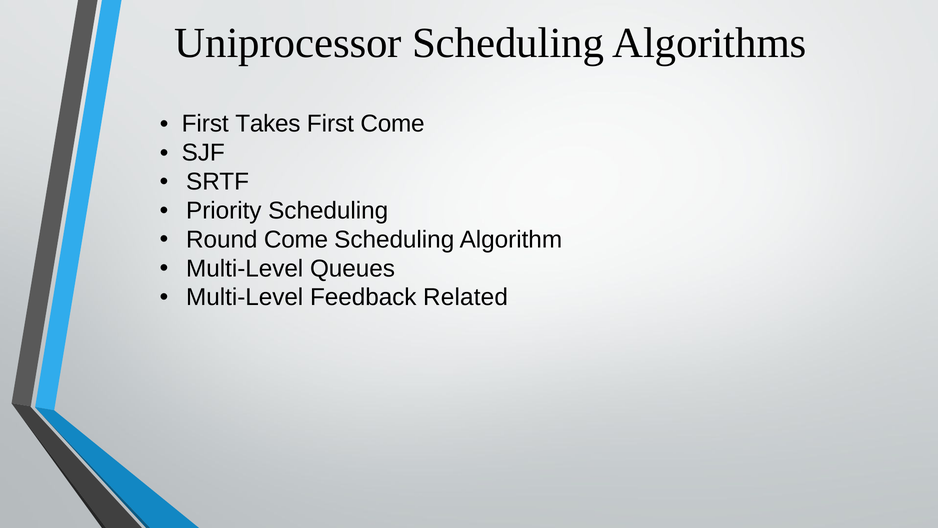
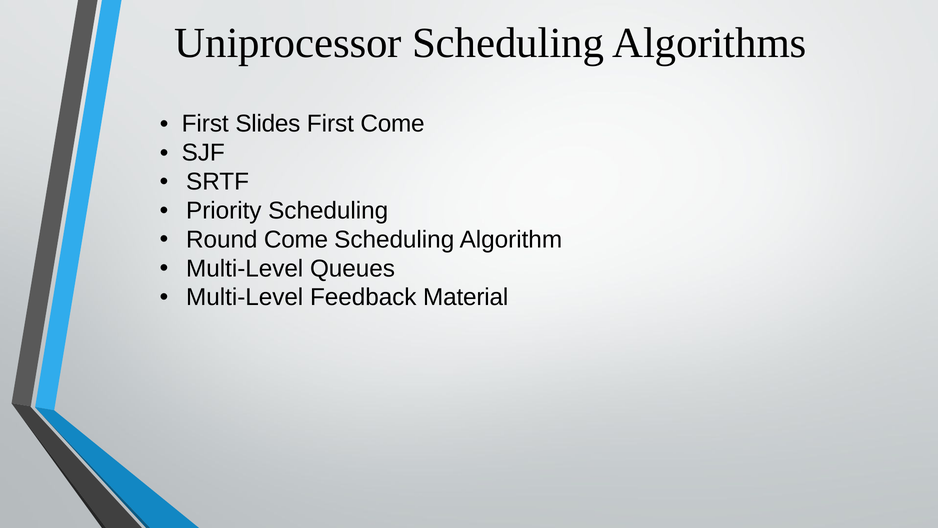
Takes: Takes -> Slides
Related: Related -> Material
